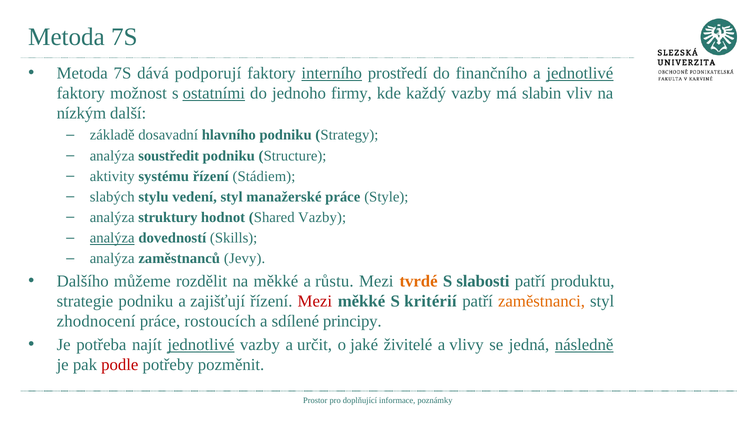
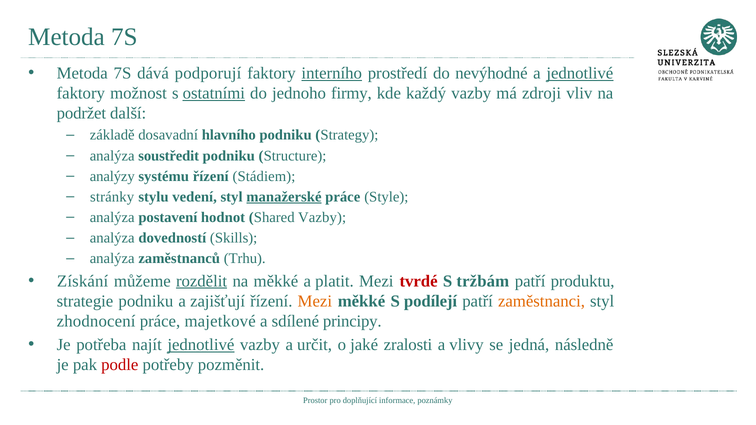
finančního: finančního -> nevýhodné
slabin: slabin -> zdroji
nízkým: nízkým -> podržet
aktivity: aktivity -> analýzy
slabých: slabých -> stránky
manažerské underline: none -> present
struktury: struktury -> postavení
analýza at (112, 238) underline: present -> none
Jevy: Jevy -> Trhu
Dalšího: Dalšího -> Získání
rozdělit underline: none -> present
růstu: růstu -> platit
tvrdé colour: orange -> red
slabosti: slabosti -> tržbám
Mezi at (315, 301) colour: red -> orange
kritérií: kritérií -> podílejí
rostoucích: rostoucích -> majetkové
živitelé: živitelé -> zralosti
následně underline: present -> none
